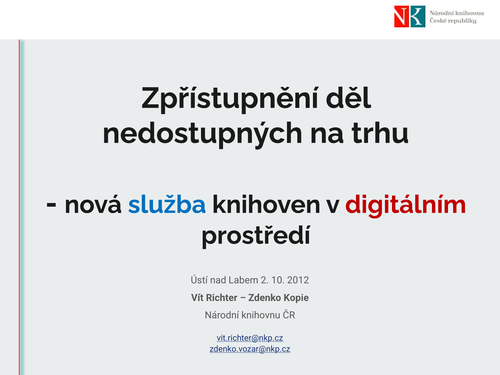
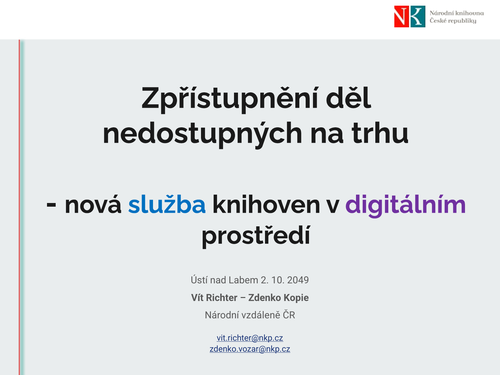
digitálním colour: red -> purple
2012: 2012 -> 2049
knihovnu: knihovnu -> vzdáleně
